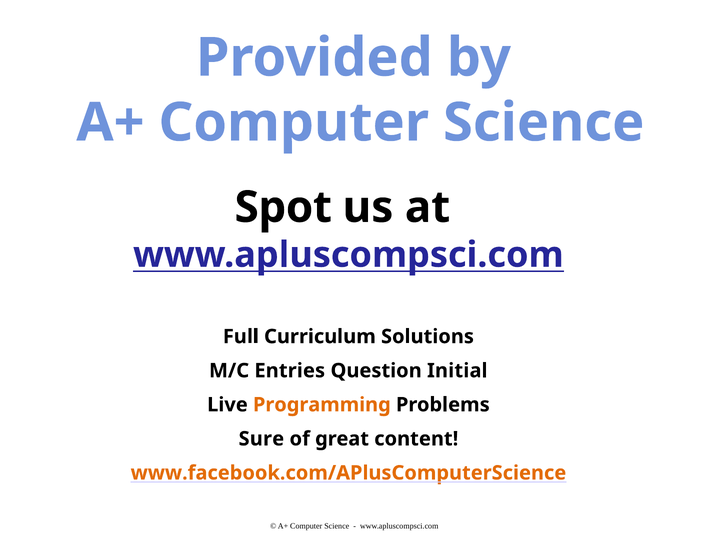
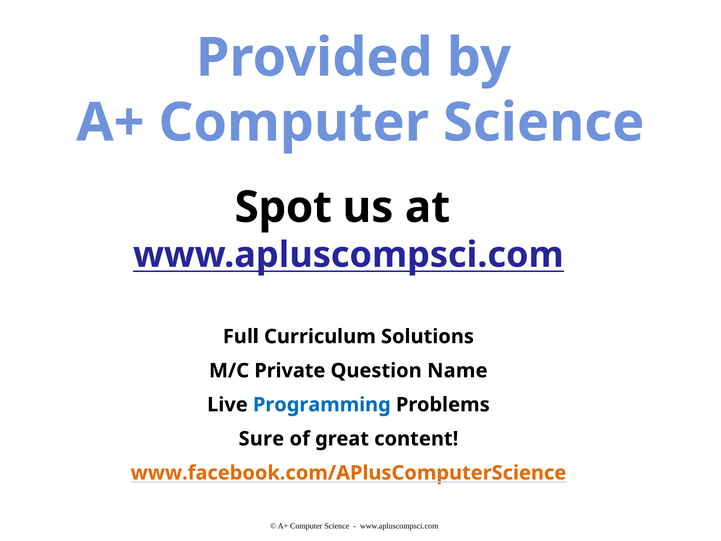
Entries: Entries -> Private
Initial: Initial -> Name
Programming colour: orange -> blue
